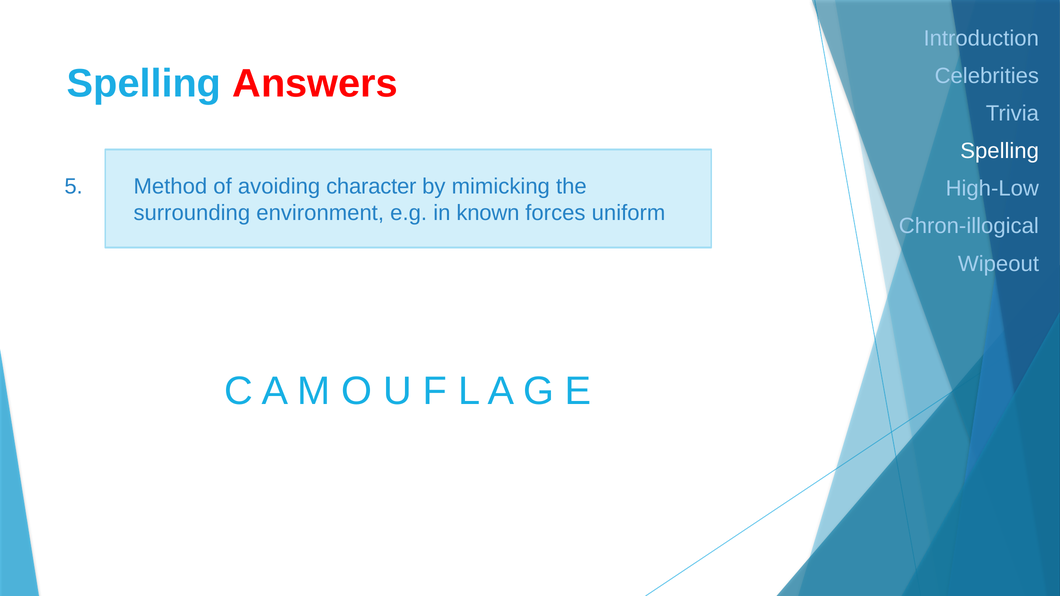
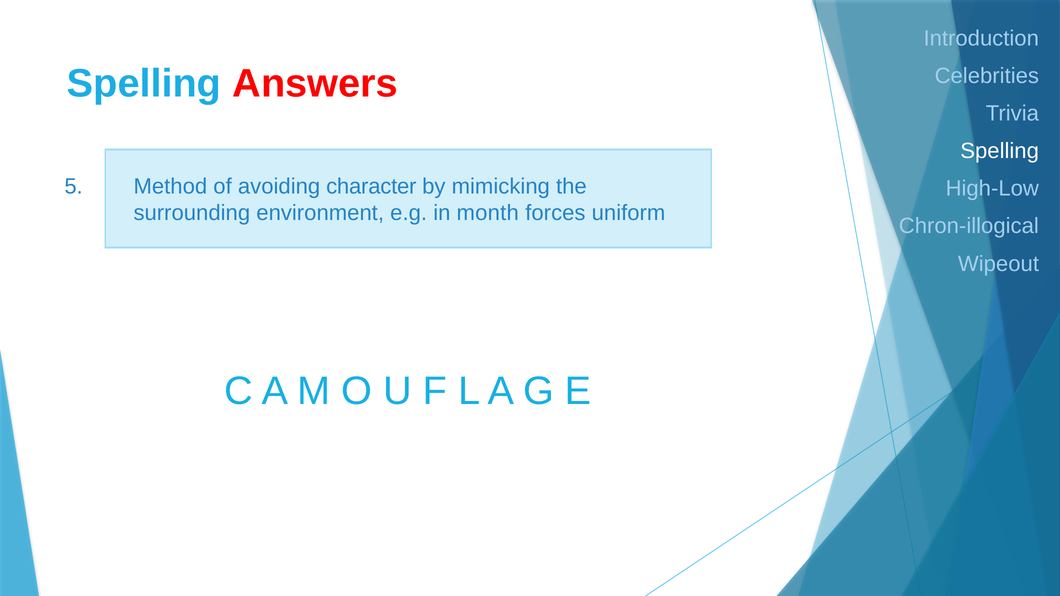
known: known -> month
